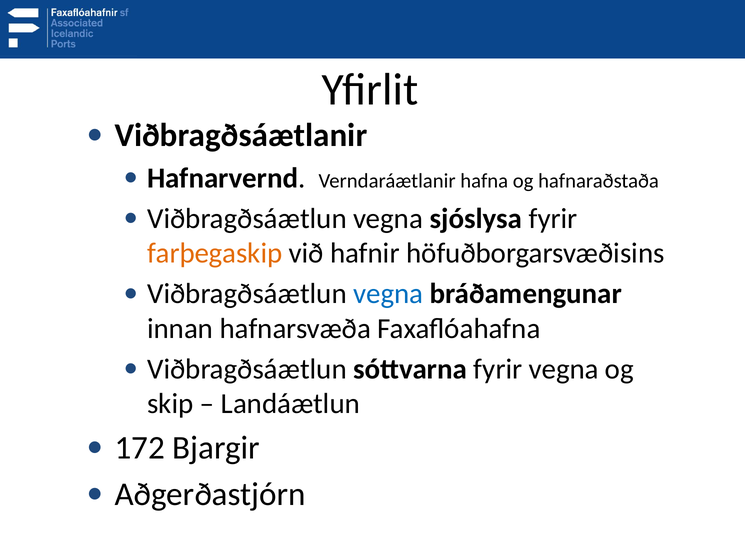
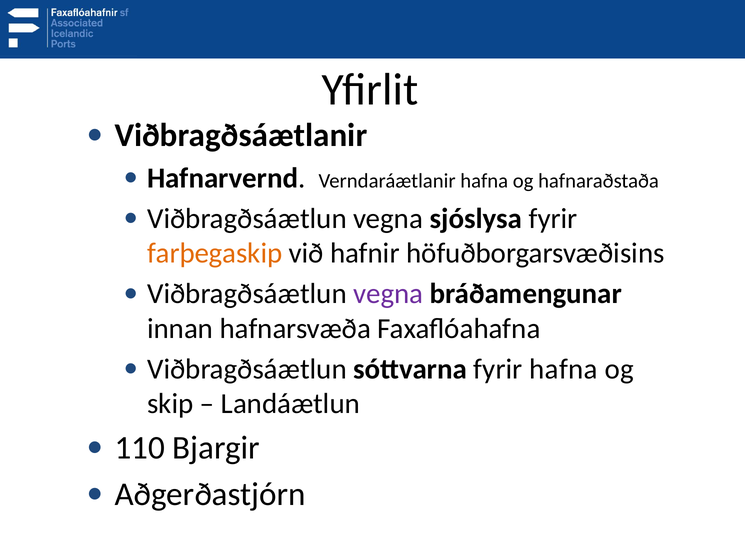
vegna at (388, 294) colour: blue -> purple
fyrir vegna: vegna -> hafna
172: 172 -> 110
